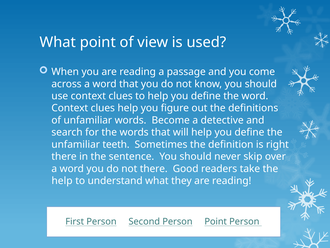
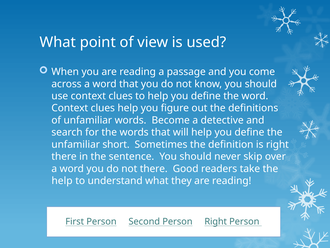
teeth: teeth -> short
Person Point: Point -> Right
